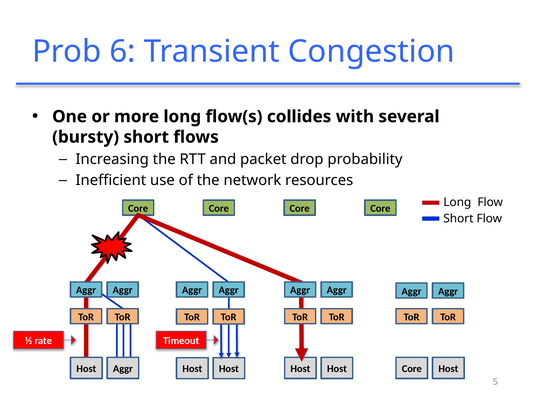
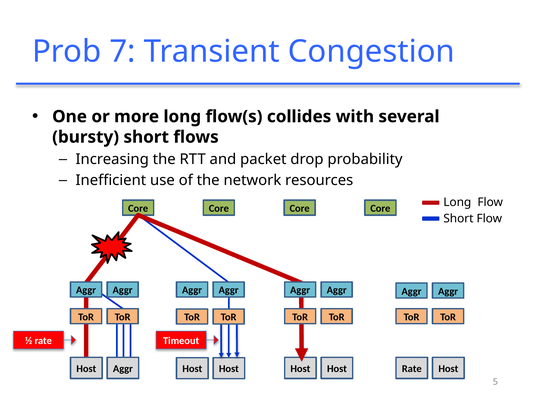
6: 6 -> 7
Host Core: Core -> Rate
